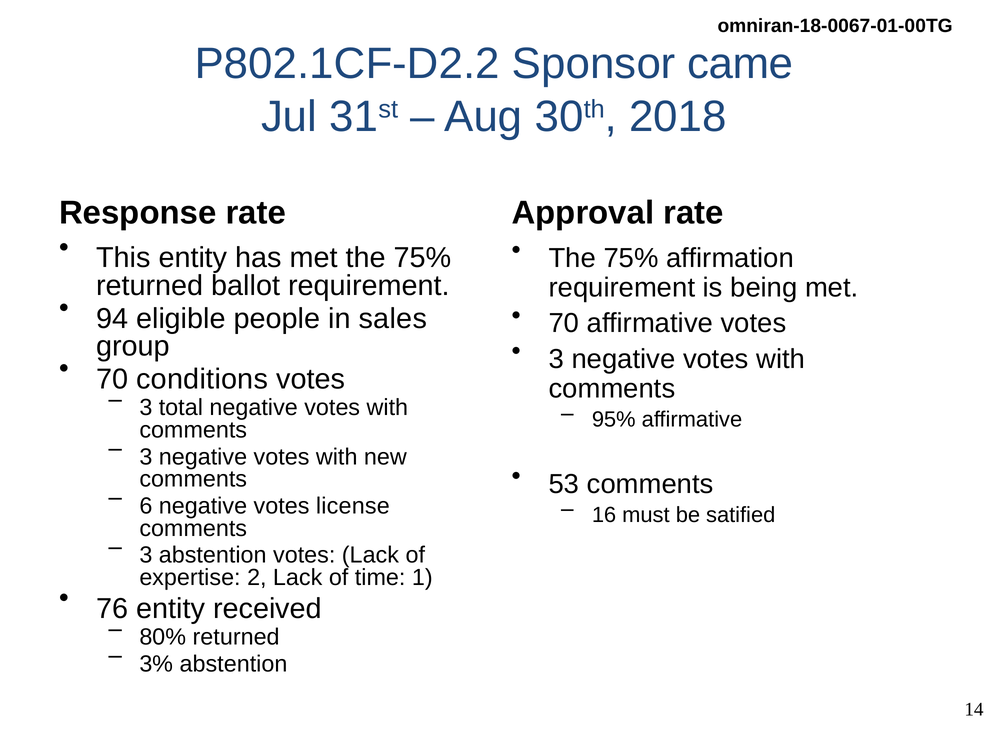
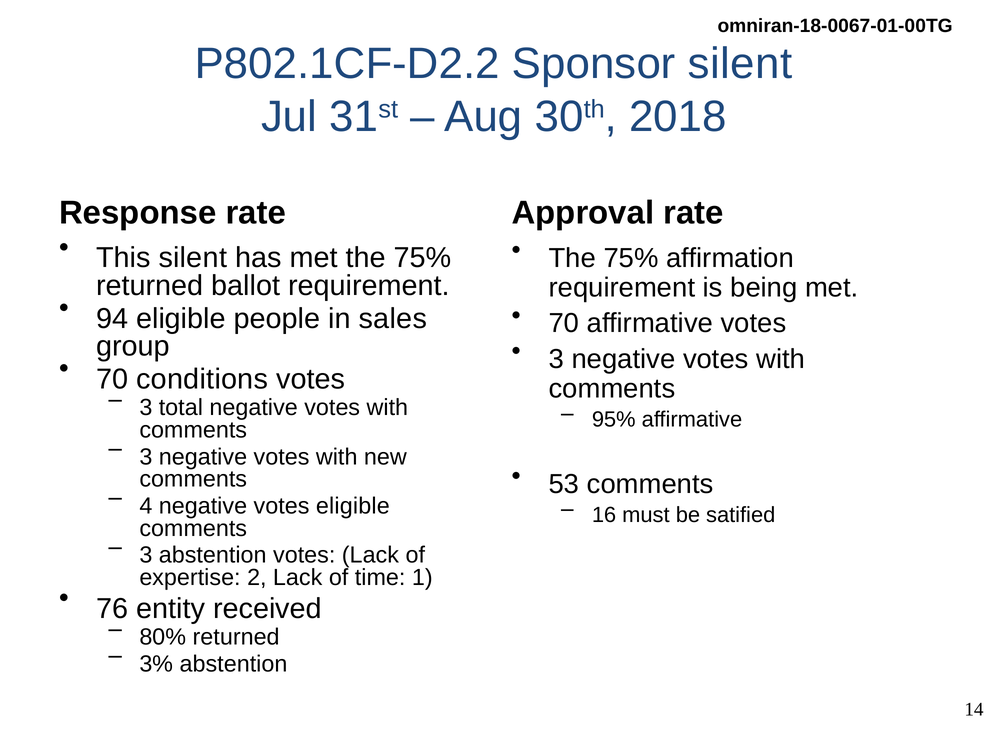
Sponsor came: came -> silent
This entity: entity -> silent
6: 6 -> 4
votes license: license -> eligible
